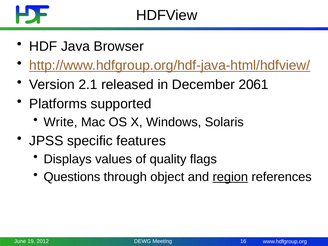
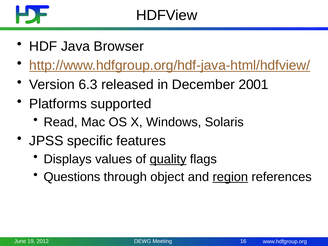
2.1: 2.1 -> 6.3
2061: 2061 -> 2001
Write: Write -> Read
quality underline: none -> present
